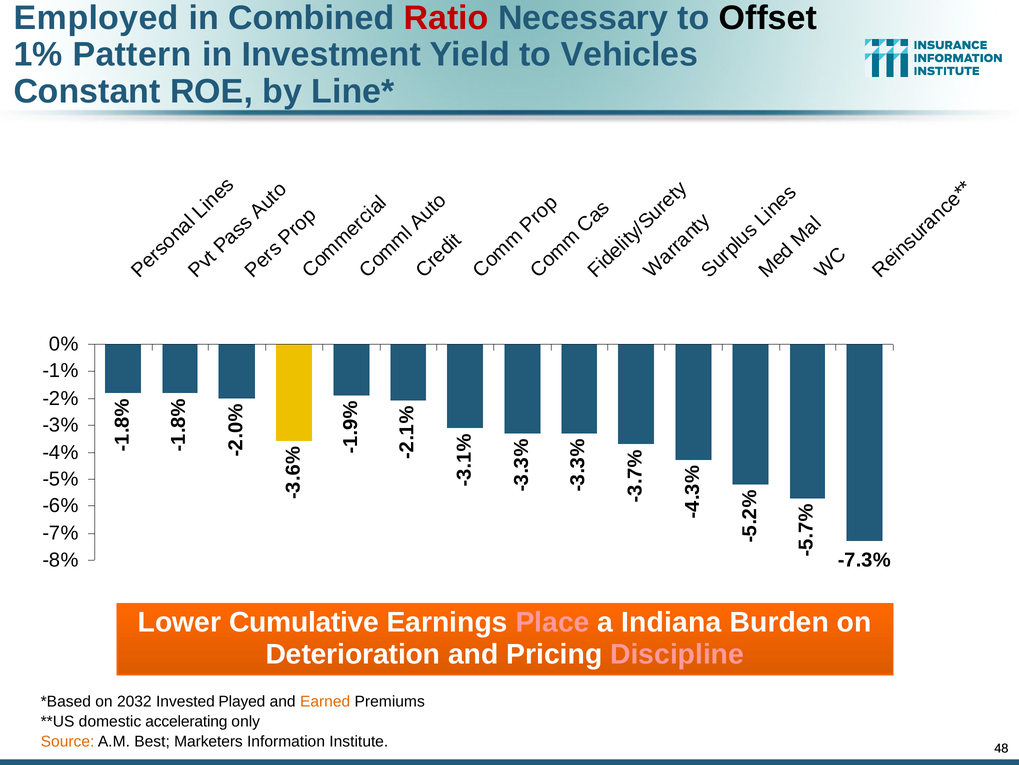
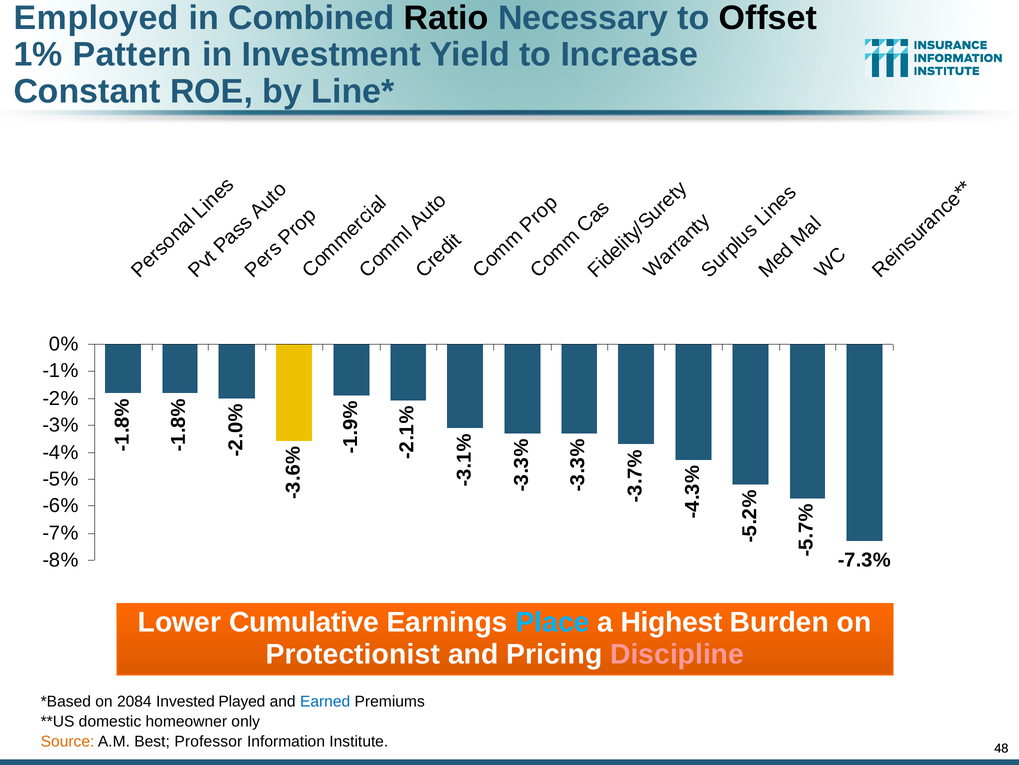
Ratio colour: red -> black
Vehicles: Vehicles -> Increase
Place colour: pink -> light blue
Indiana: Indiana -> Highest
Deterioration: Deterioration -> Protectionist
2032: 2032 -> 2084
Earned colour: orange -> blue
accelerating: accelerating -> homeowner
Marketers: Marketers -> Professor
